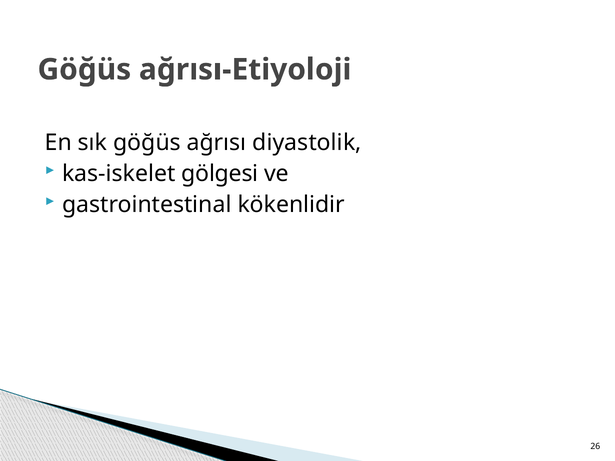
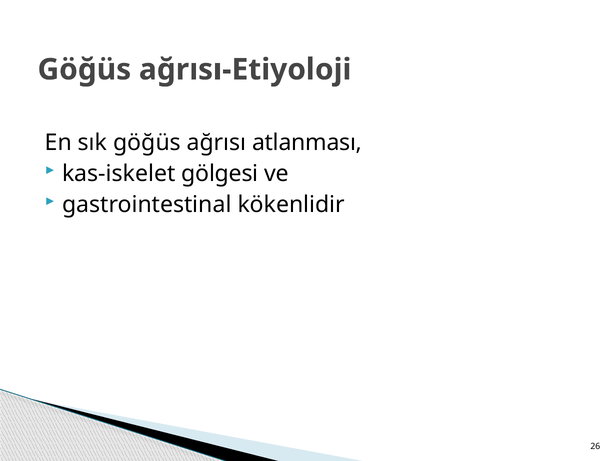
diyastolik: diyastolik -> atlanması
